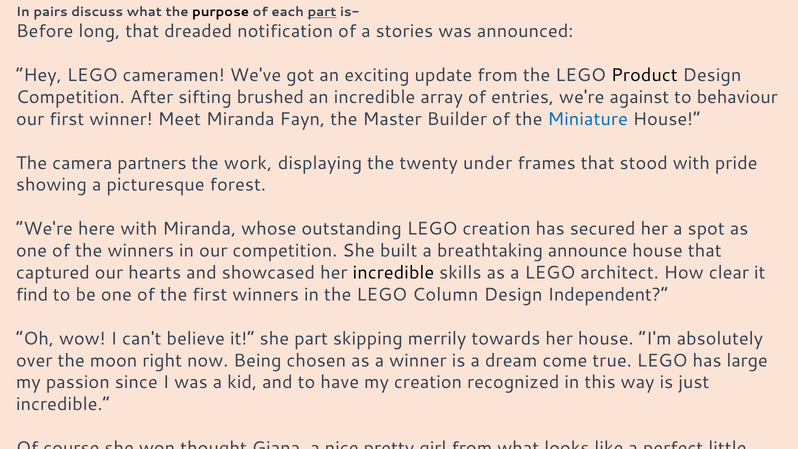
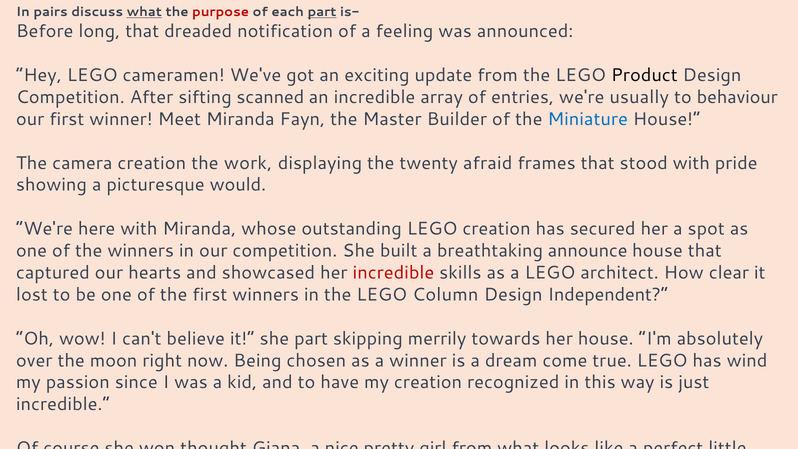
what at (144, 12) underline: none -> present
purpose colour: black -> red
stories: stories -> feeling
brushed: brushed -> scanned
against: against -> usually
camera partners: partners -> creation
under: under -> afraid
forest: forest -> would
incredible at (393, 273) colour: black -> red
find: find -> lost
large: large -> wind
